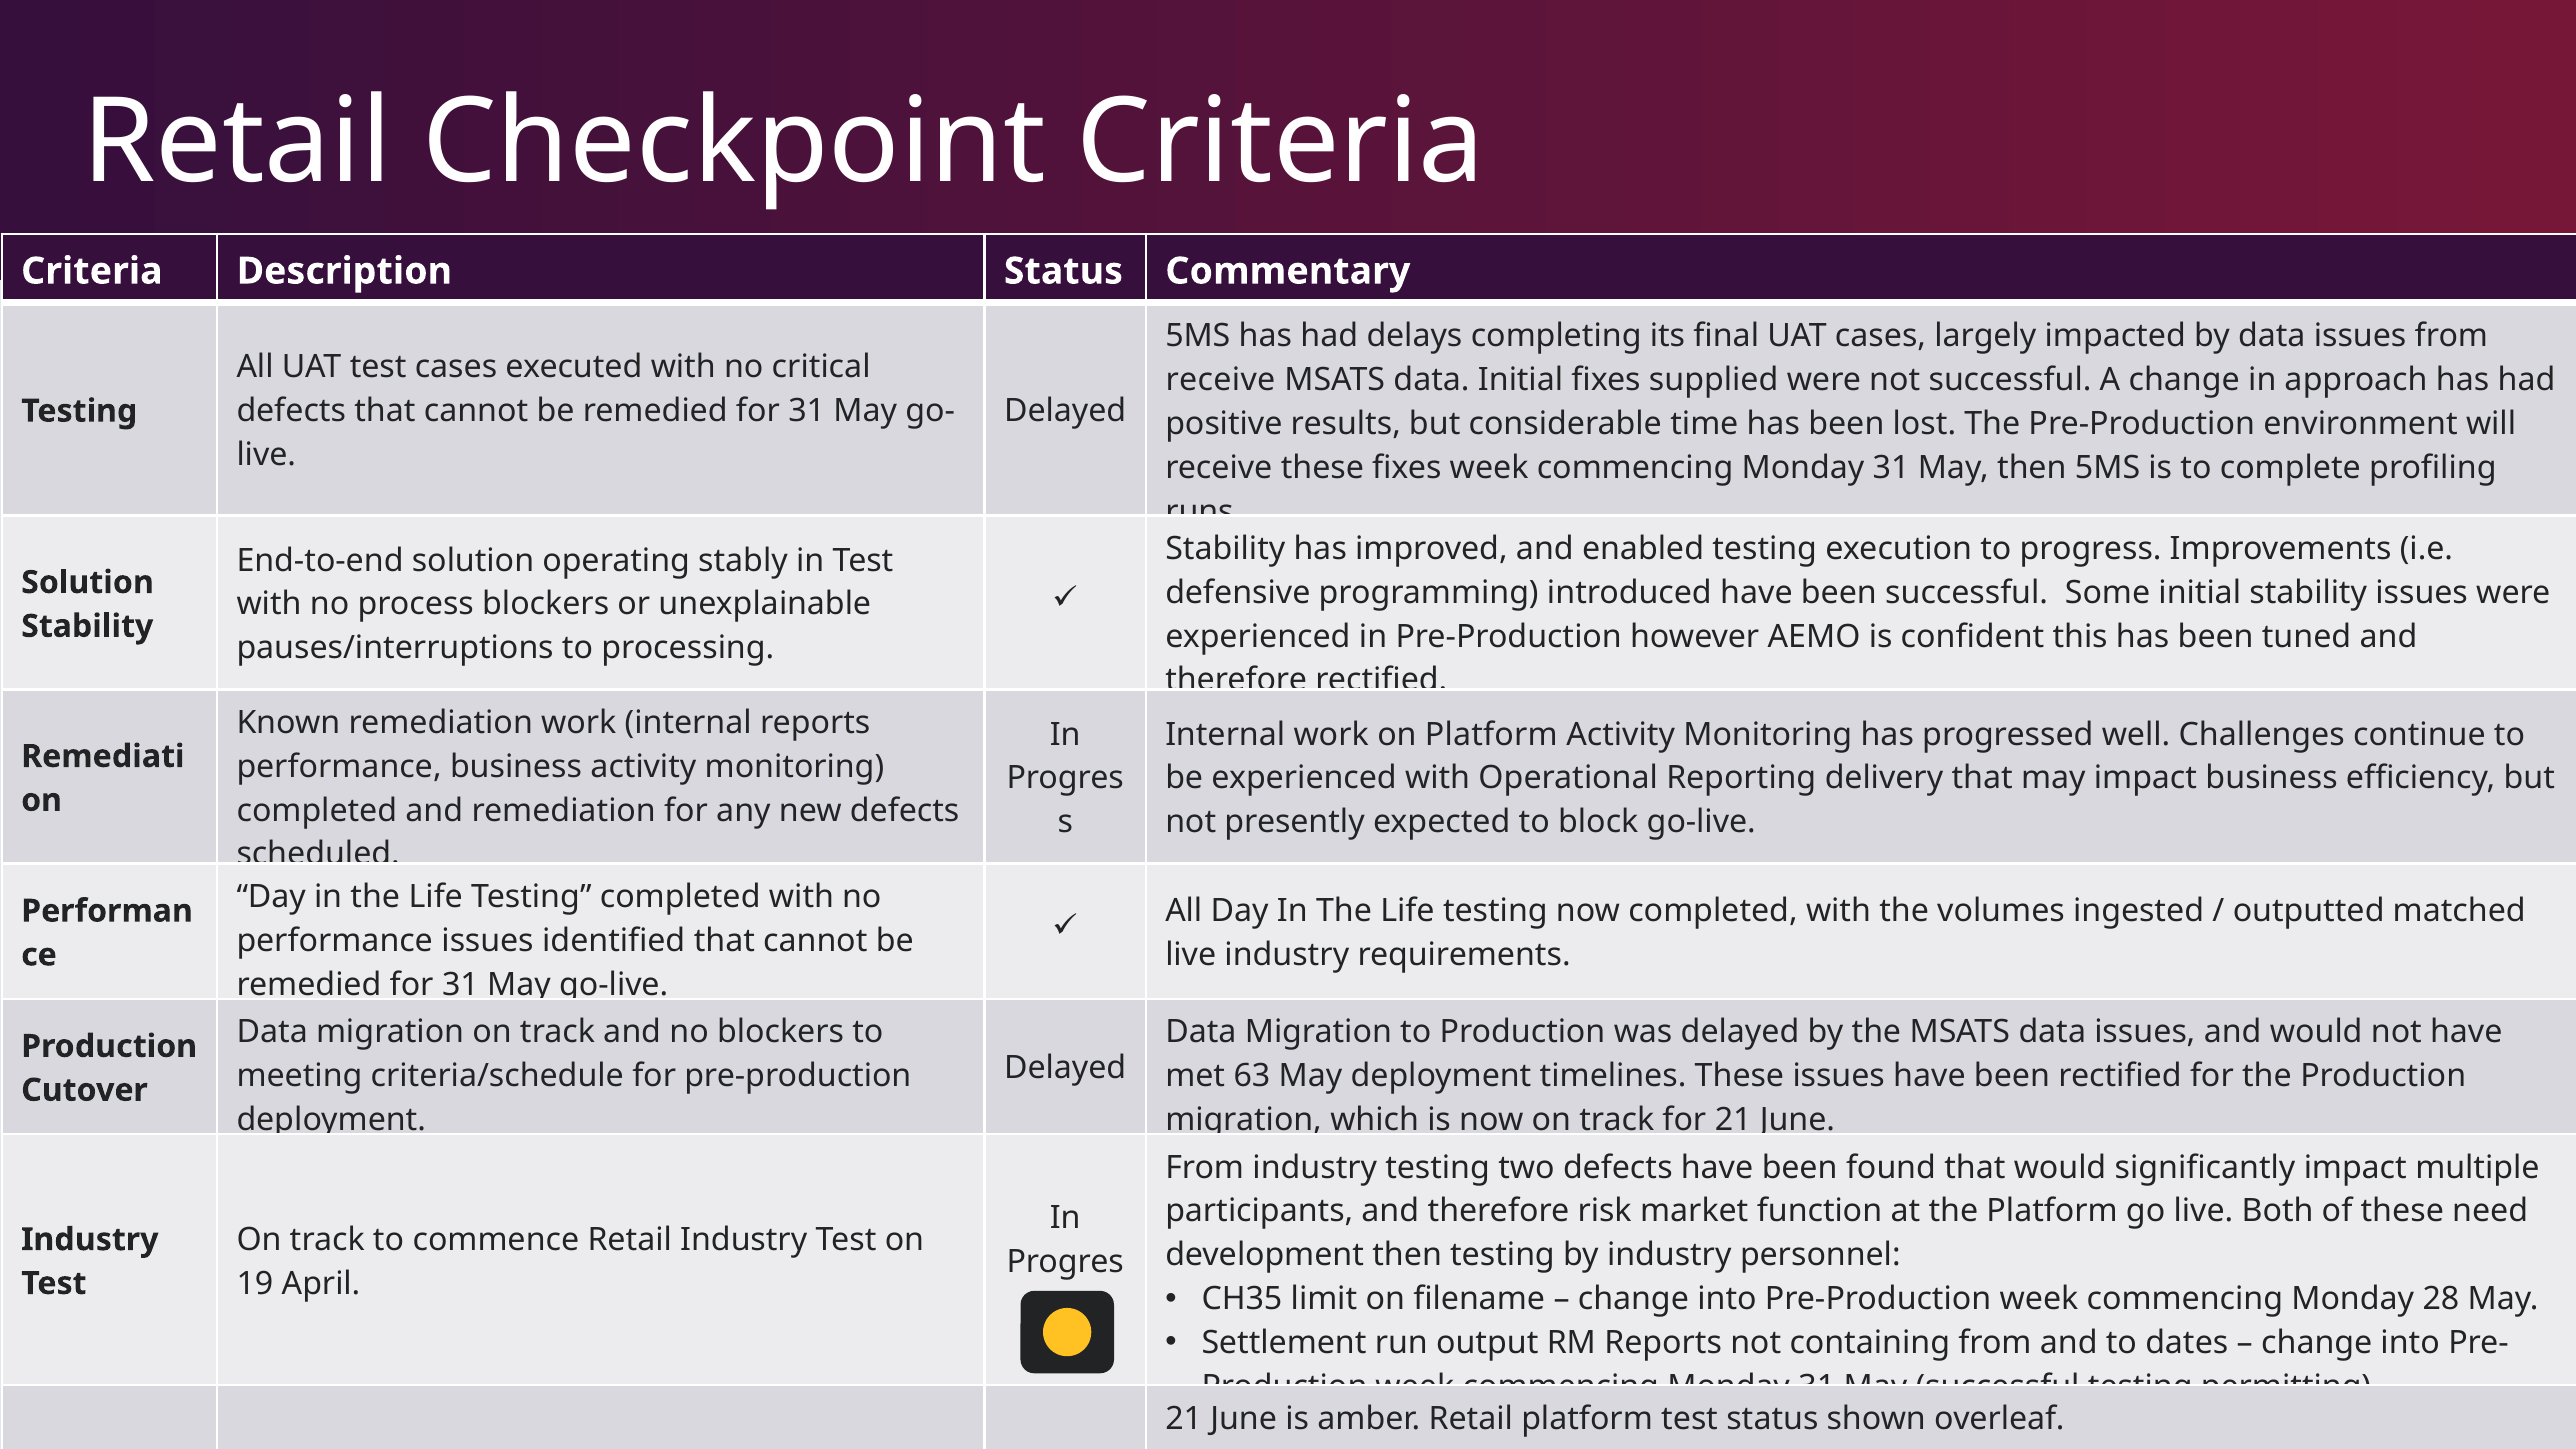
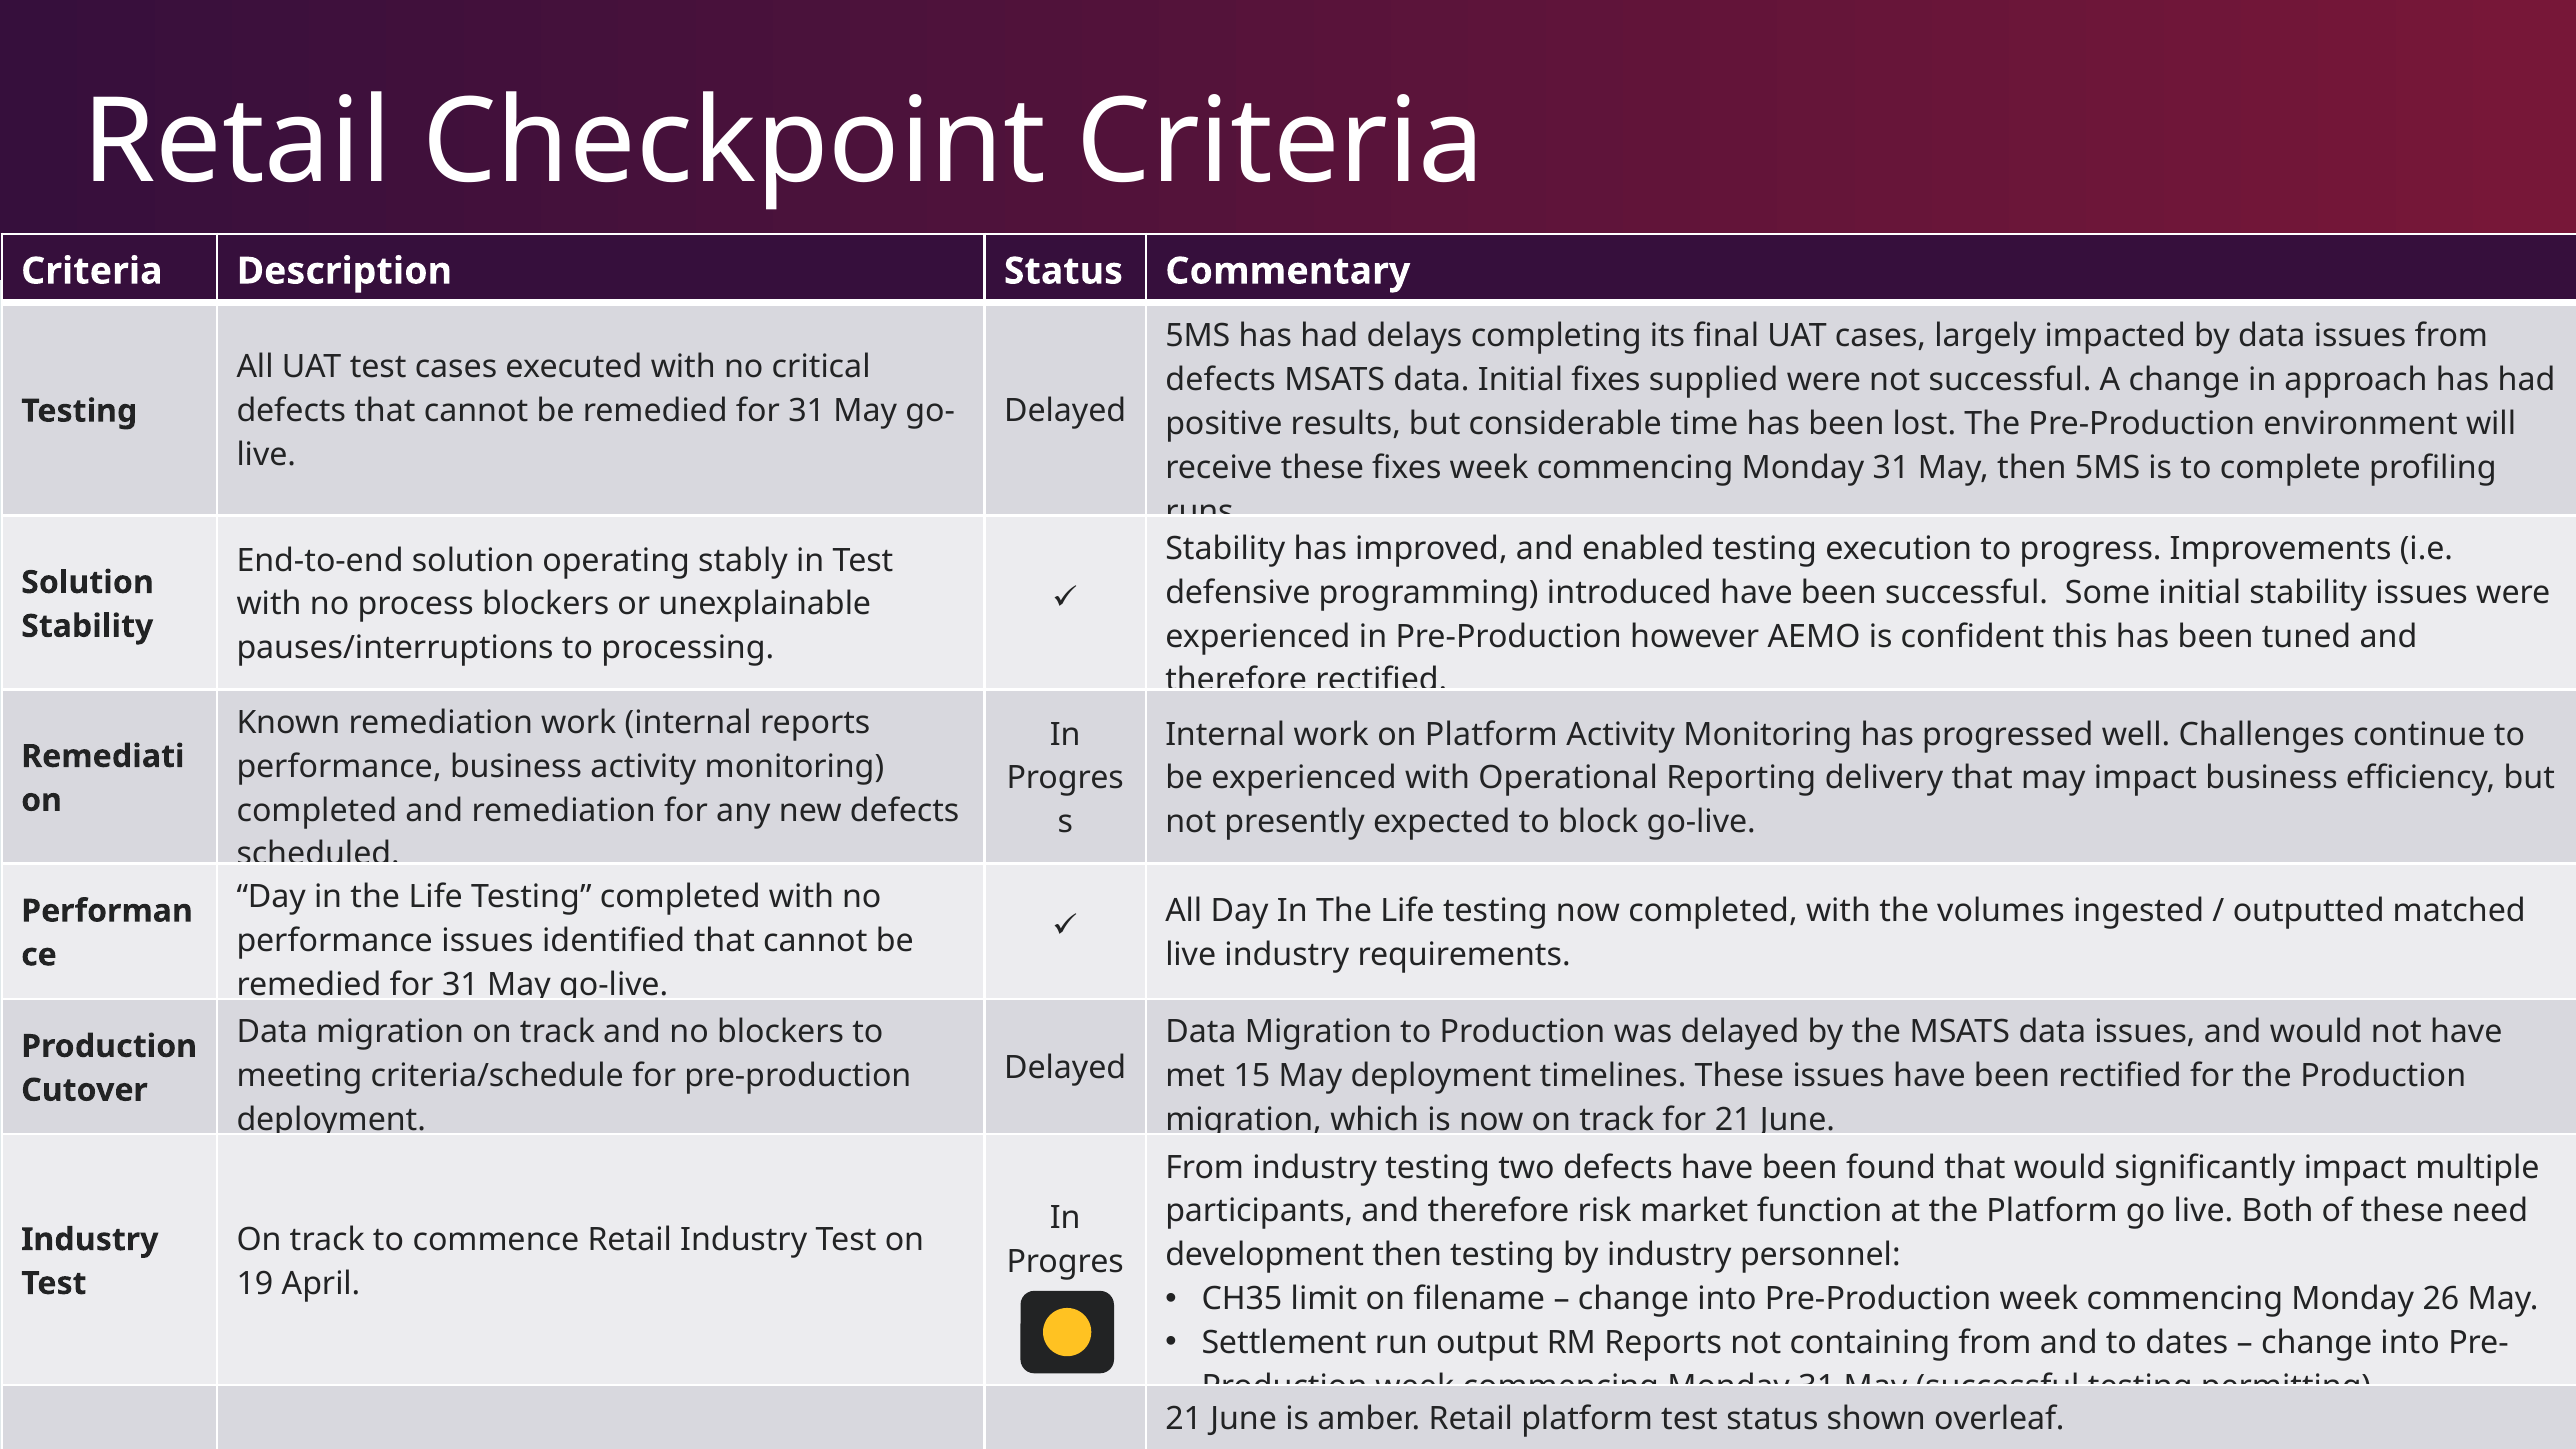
receive at (1221, 380): receive -> defects
63: 63 -> 15
28: 28 -> 26
